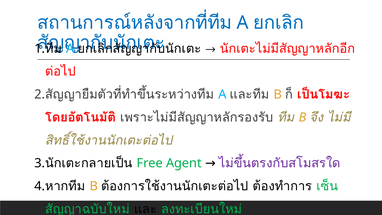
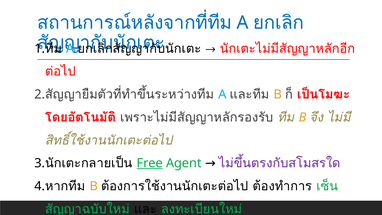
Free underline: none -> present
